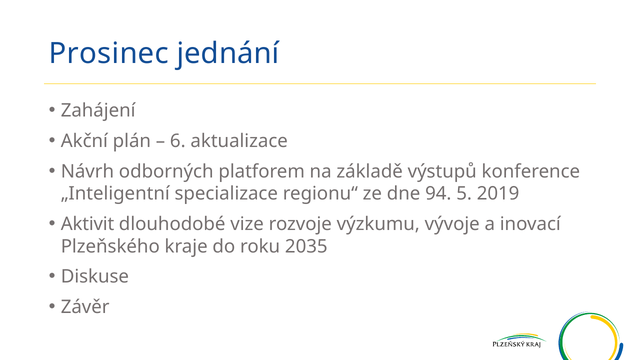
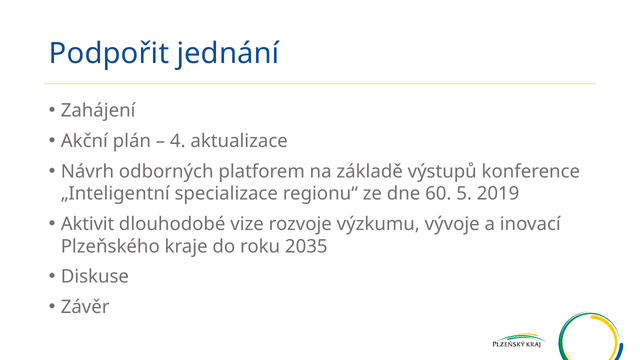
Prosinec: Prosinec -> Podpořit
6: 6 -> 4
94: 94 -> 60
